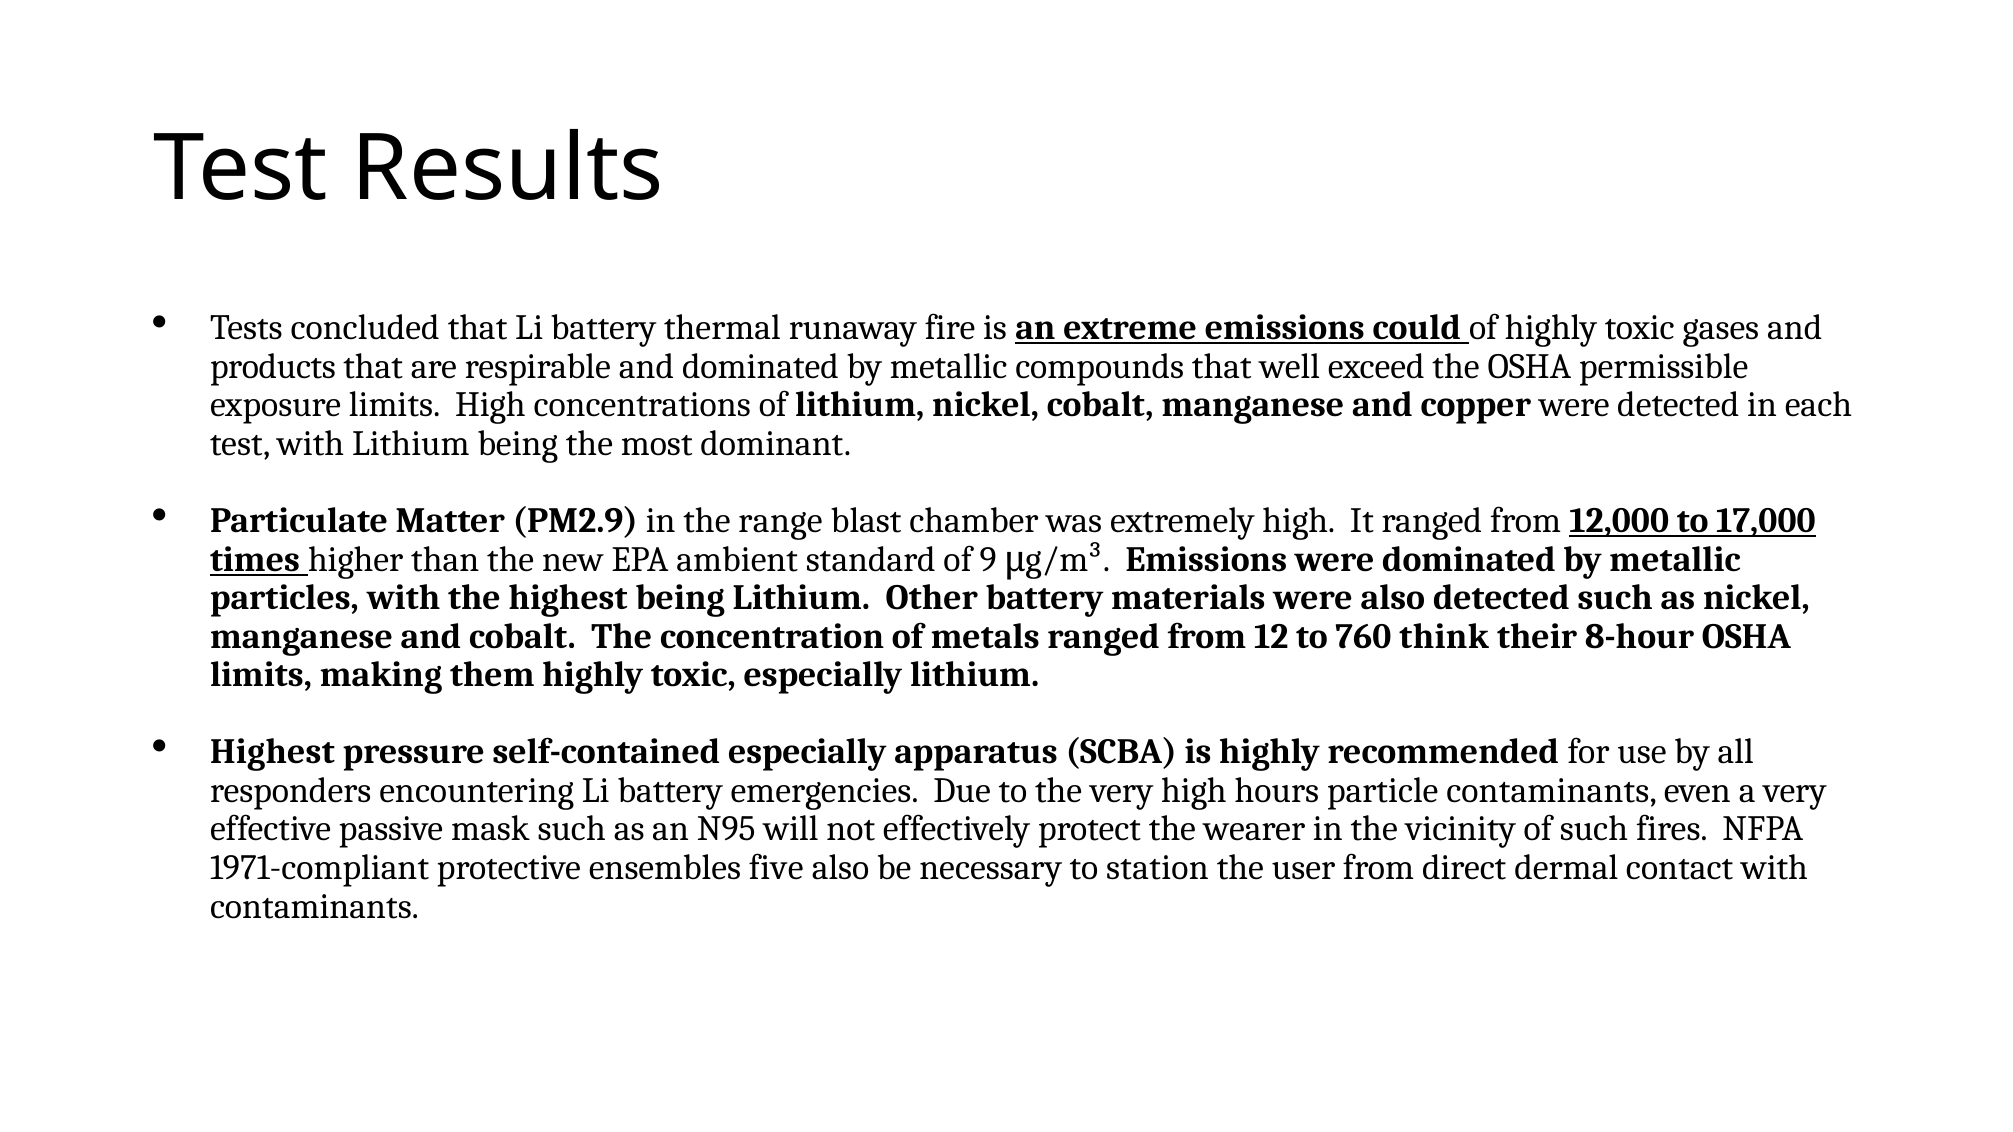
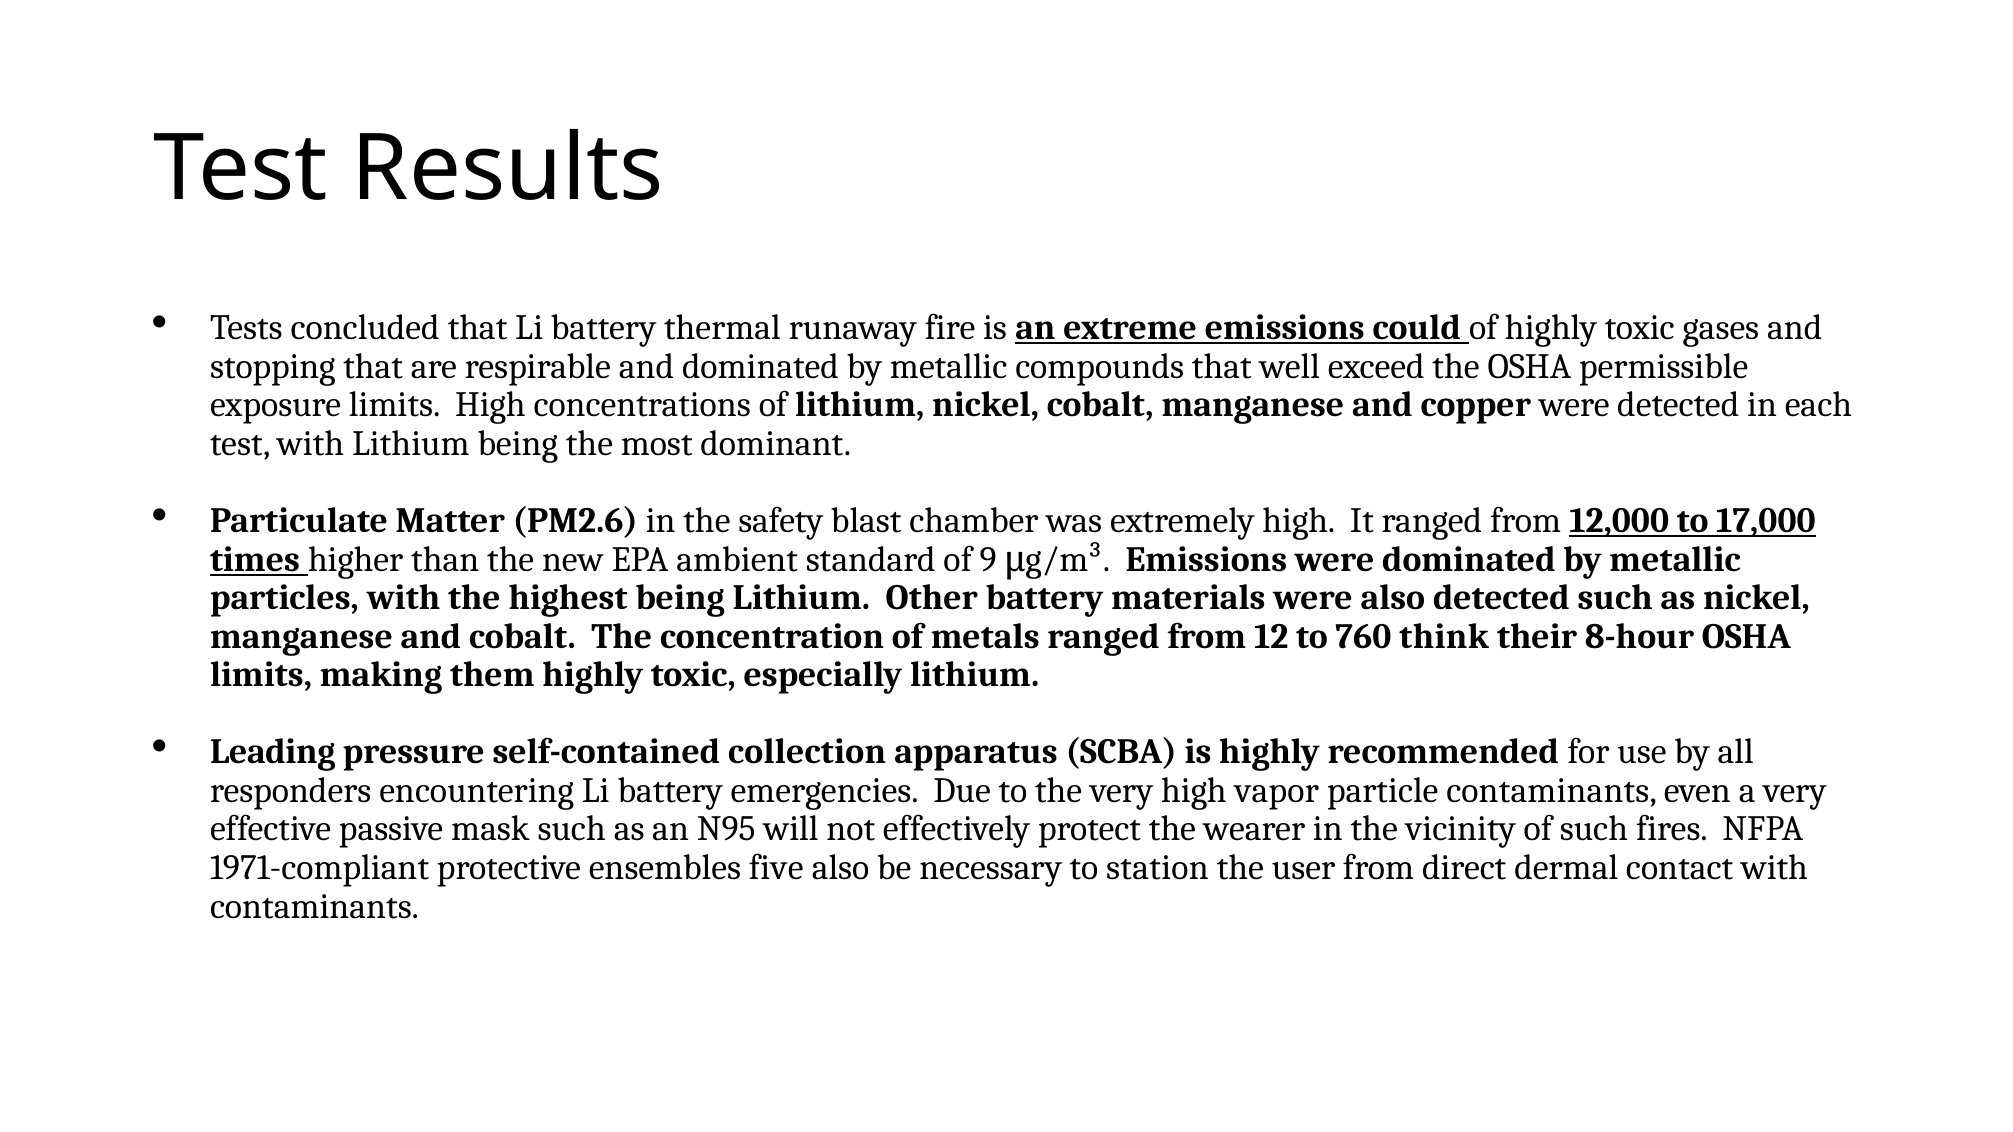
products: products -> stopping
PM2.9: PM2.9 -> PM2.6
range: range -> safety
Highest at (272, 752): Highest -> Leading
self-contained especially: especially -> collection
hours: hours -> vapor
